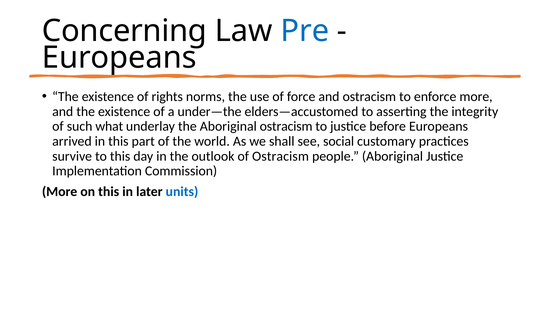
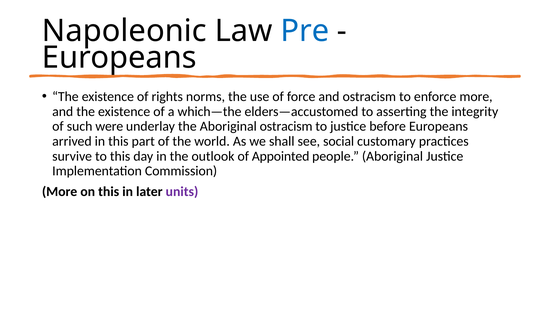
Concerning: Concerning -> Napoleonic
under—the: under—the -> which—the
what: what -> were
of Ostracism: Ostracism -> Appointed
units colour: blue -> purple
